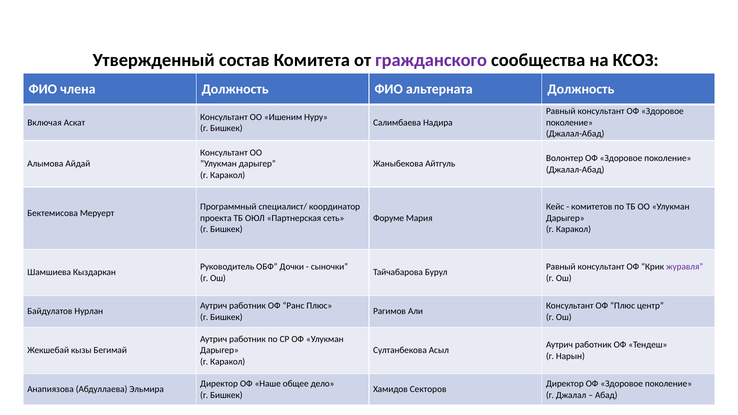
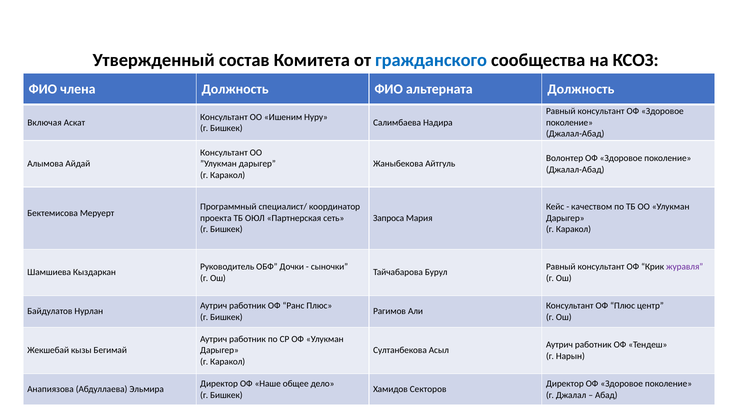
гражданского colour: purple -> blue
комитетов: комитетов -> качеством
Форуме: Форуме -> Запроса
